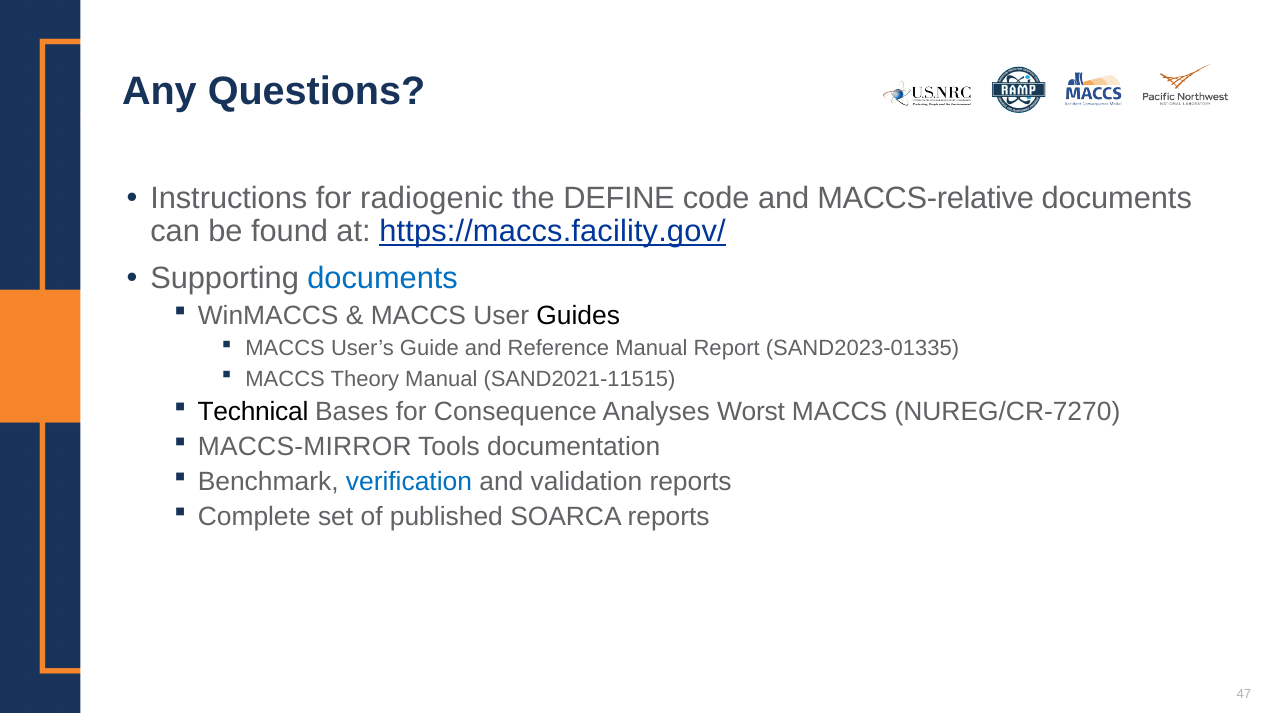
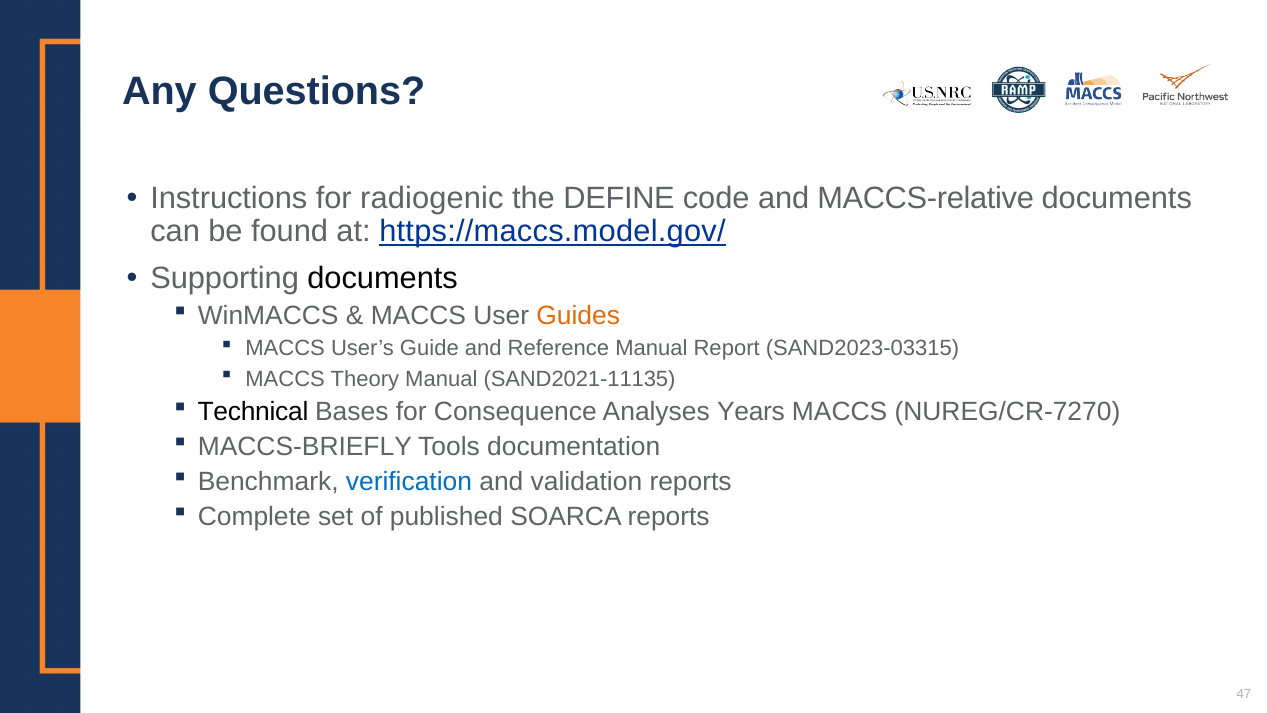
https://maccs.facility.gov/: https://maccs.facility.gov/ -> https://maccs.model.gov/
documents at (383, 278) colour: blue -> black
Guides colour: black -> orange
SAND2023-01335: SAND2023-01335 -> SAND2023-03315
SAND2021-11515: SAND2021-11515 -> SAND2021-11135
Worst: Worst -> Years
MACCS-MIRROR: MACCS-MIRROR -> MACCS-BRIEFLY
